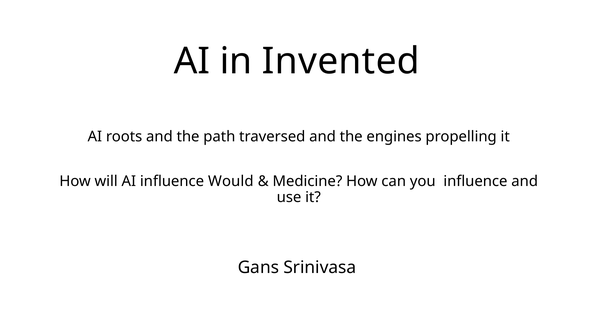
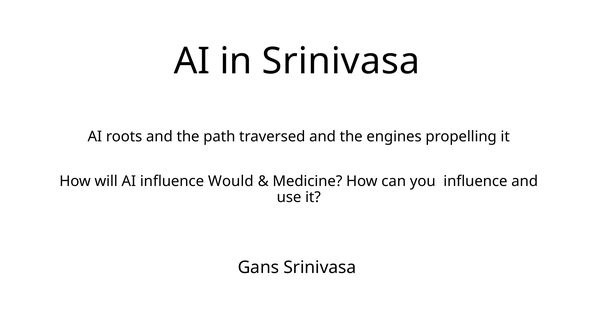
in Invented: Invented -> Srinivasa
